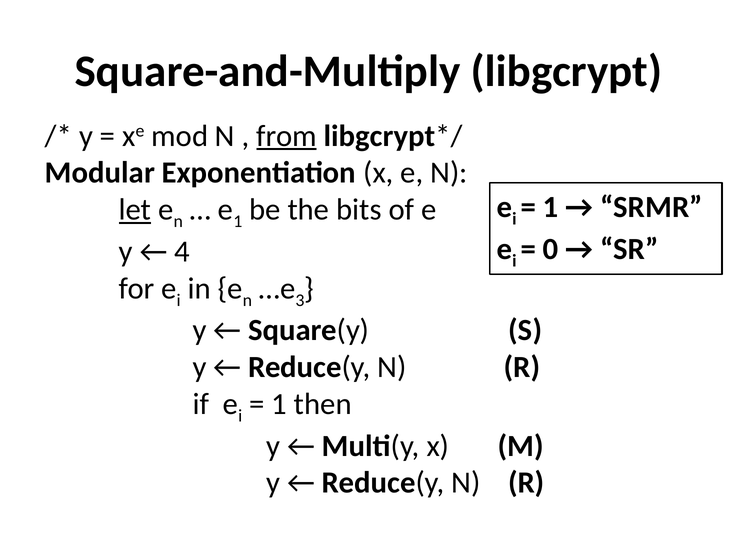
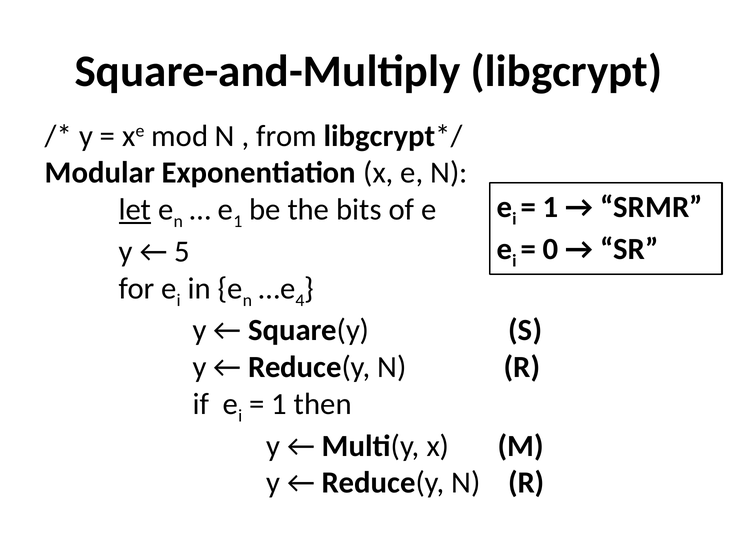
from underline: present -> none
4: 4 -> 5
3: 3 -> 4
